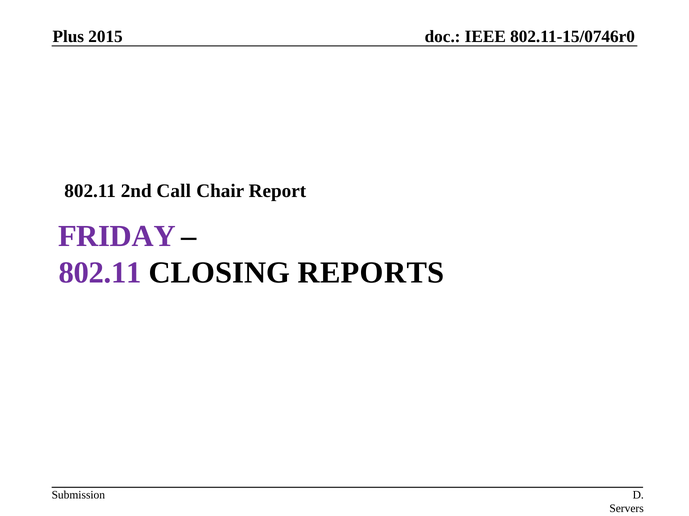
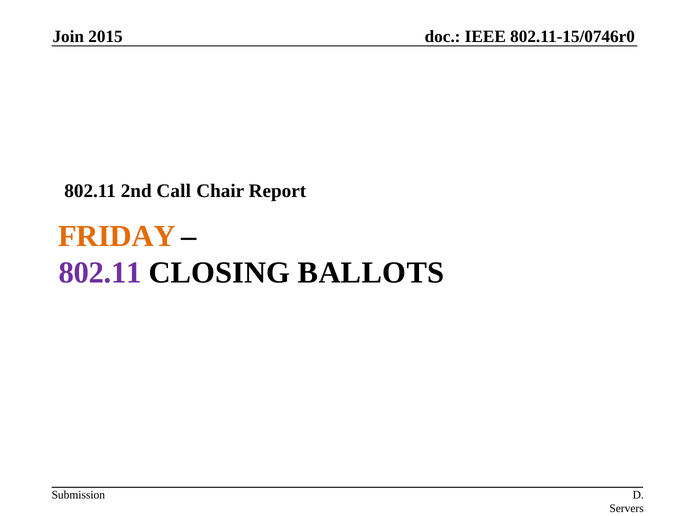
Plus: Plus -> Join
FRIDAY colour: purple -> orange
REPORTS: REPORTS -> BALLOTS
